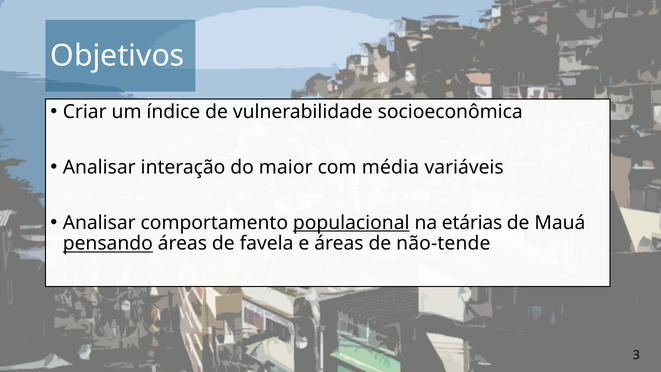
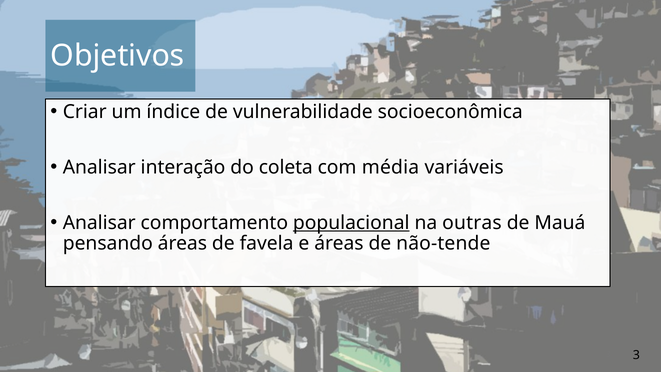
maior: maior -> coleta
etárias: etárias -> outras
pensando underline: present -> none
